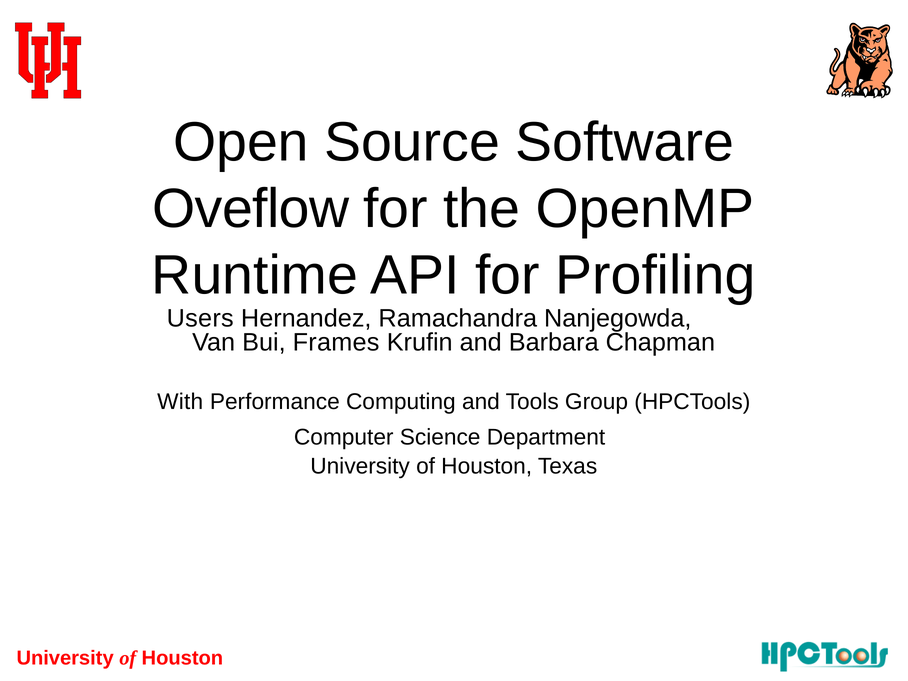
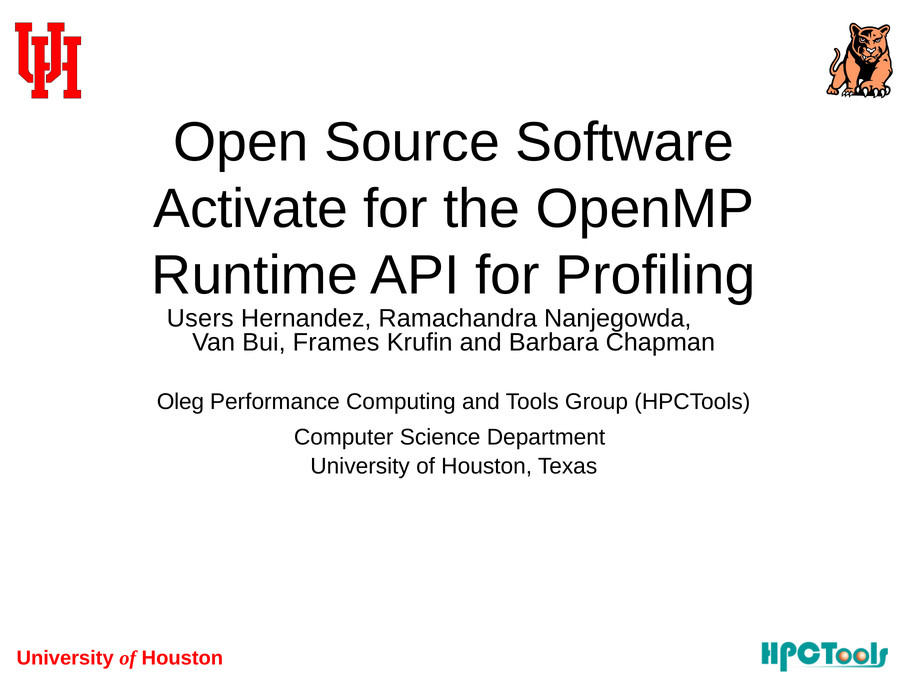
Oveflow: Oveflow -> Activate
With: With -> Oleg
